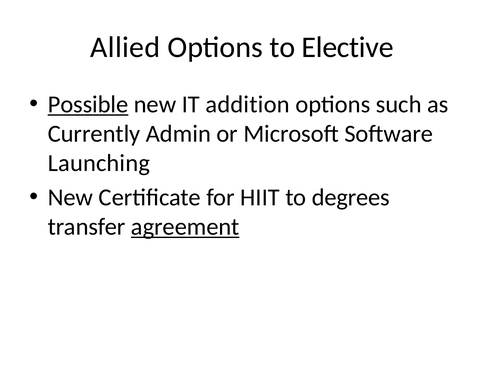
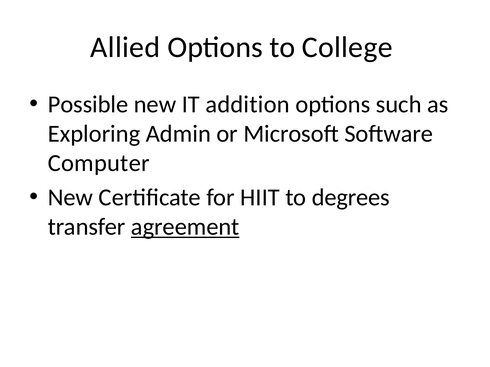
Elective: Elective -> College
Possible underline: present -> none
Currently: Currently -> Exploring
Launching: Launching -> Computer
